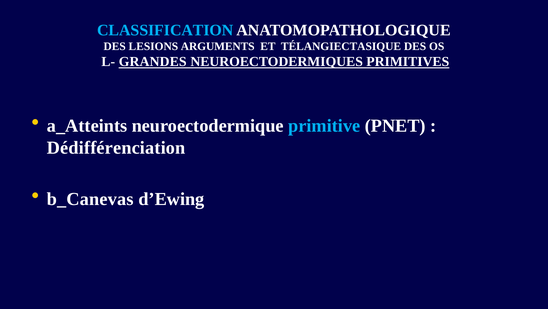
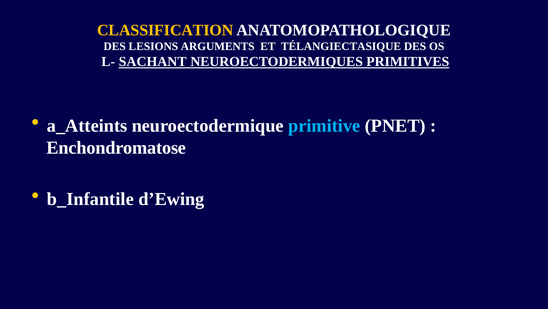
CLASSIFICATION colour: light blue -> yellow
GRANDES: GRANDES -> SACHANT
Dédifférenciation: Dédifférenciation -> Enchondromatose
b_Canevas: b_Canevas -> b_Infantile
